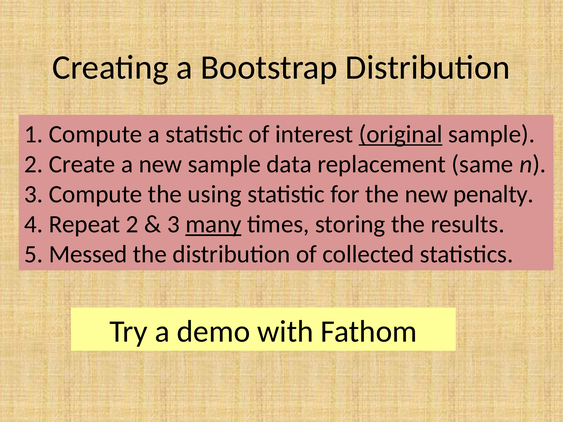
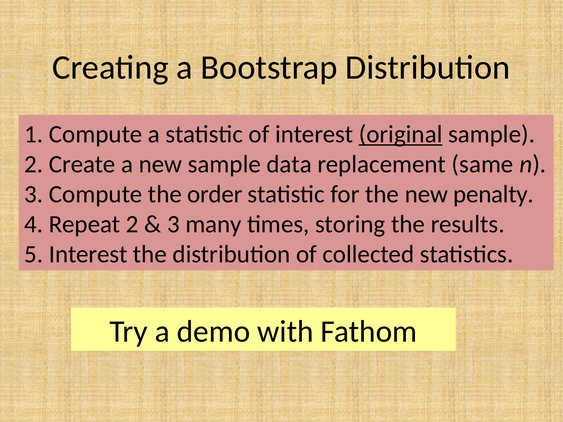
using: using -> order
many underline: present -> none
5 Messed: Messed -> Interest
